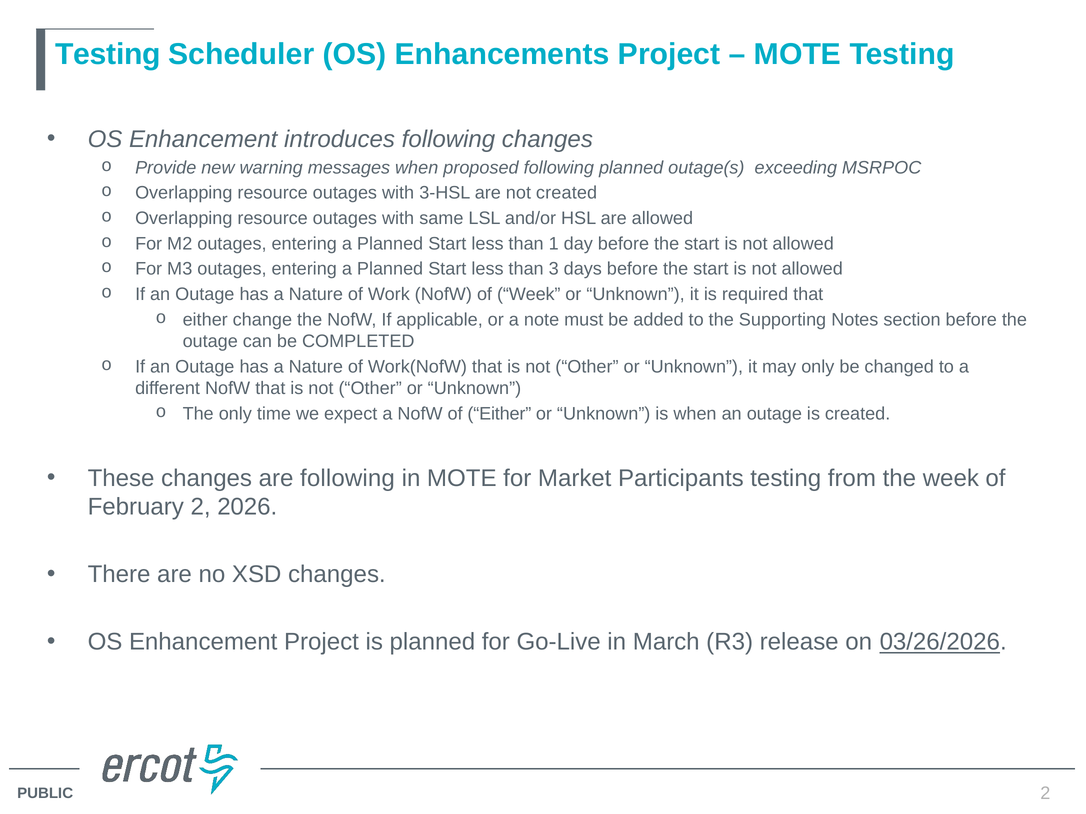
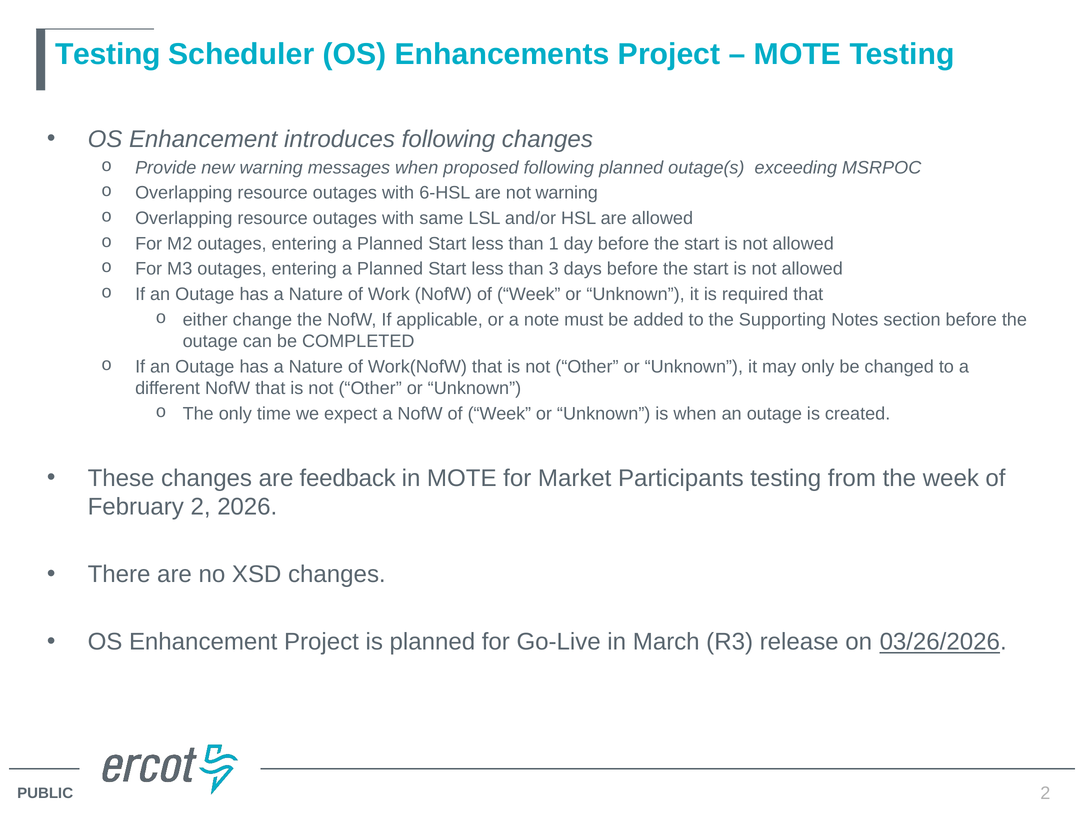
3-HSL: 3-HSL -> 6-HSL
not created: created -> warning
a NofW of Either: Either -> Week
are following: following -> feedback
